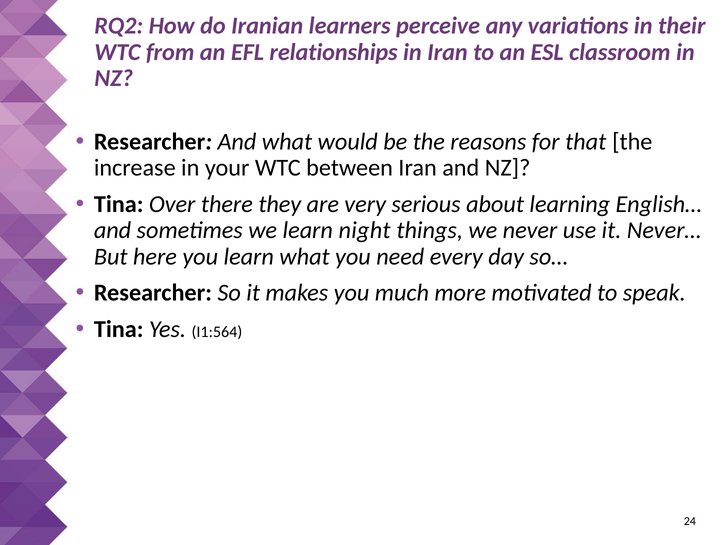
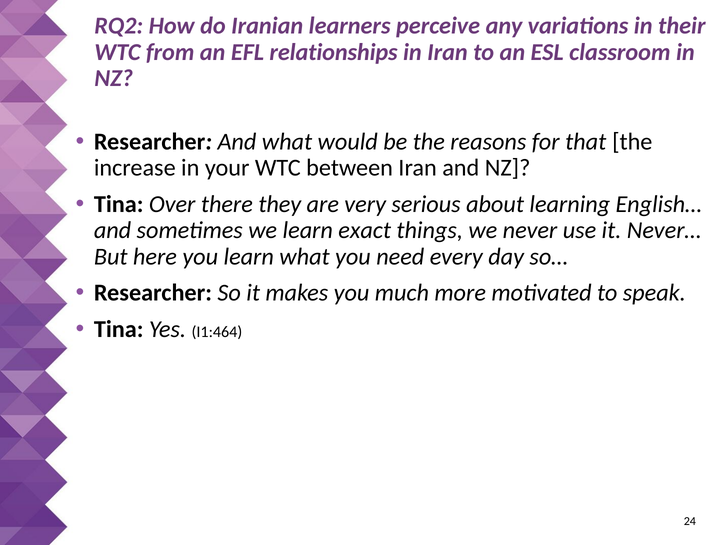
night: night -> exact
I1:564: I1:564 -> I1:464
